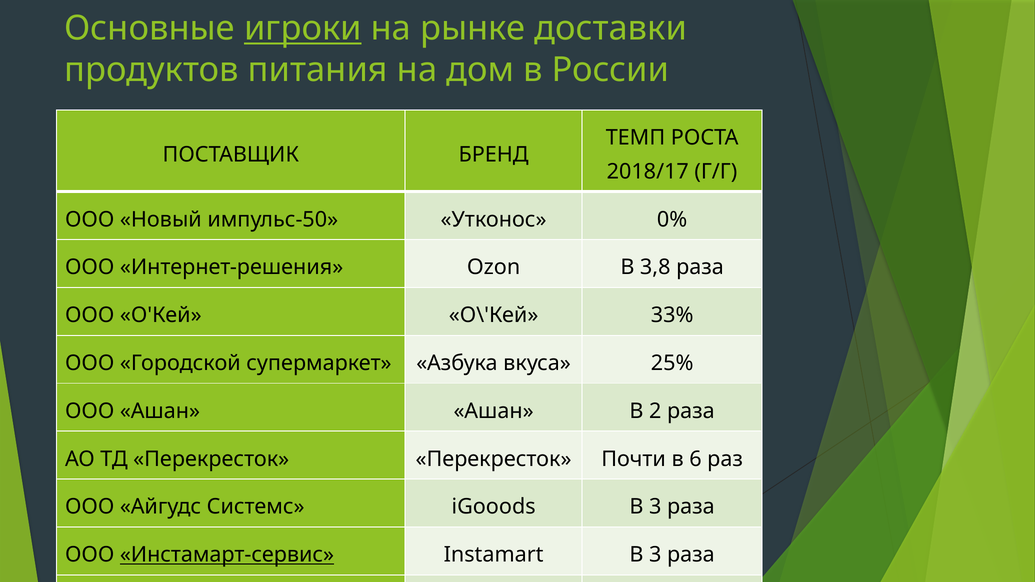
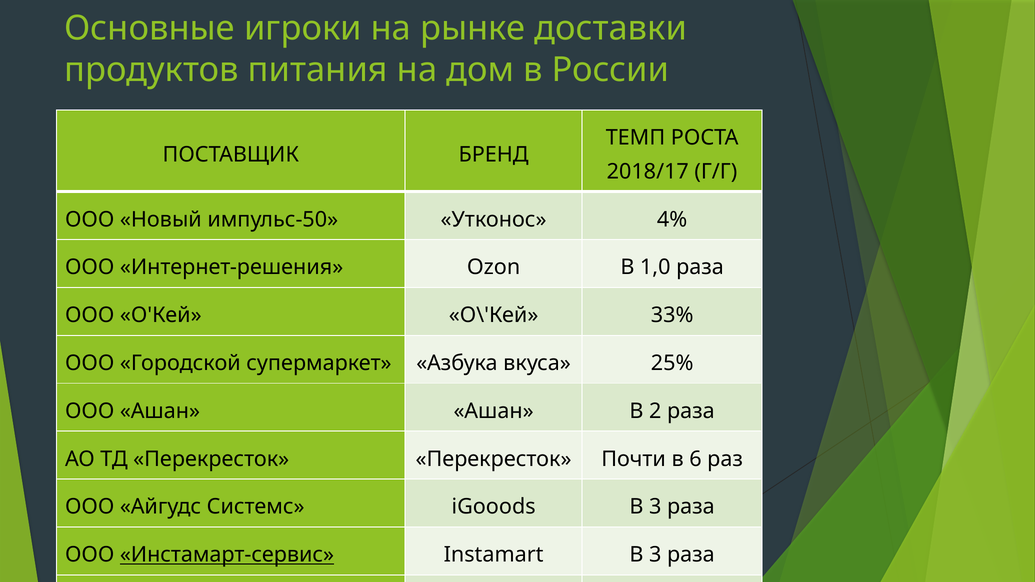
игроки underline: present -> none
0%: 0% -> 4%
3,8: 3,8 -> 1,0
